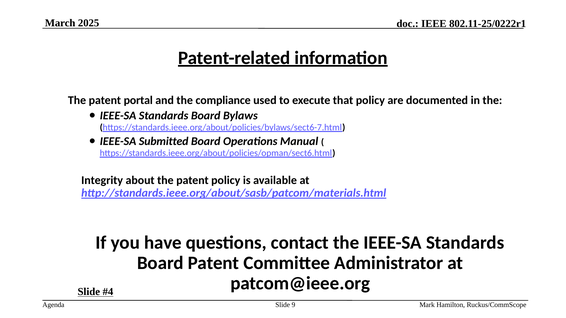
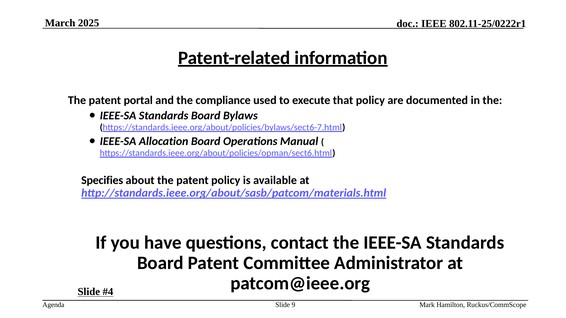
Submitted: Submitted -> Allocation
Integrity: Integrity -> Specifies
